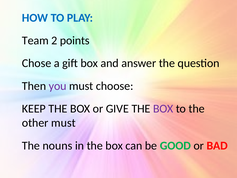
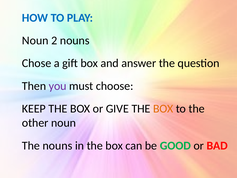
Team at (35, 40): Team -> Noun
2 points: points -> nouns
BOX at (163, 108) colour: purple -> orange
other must: must -> noun
